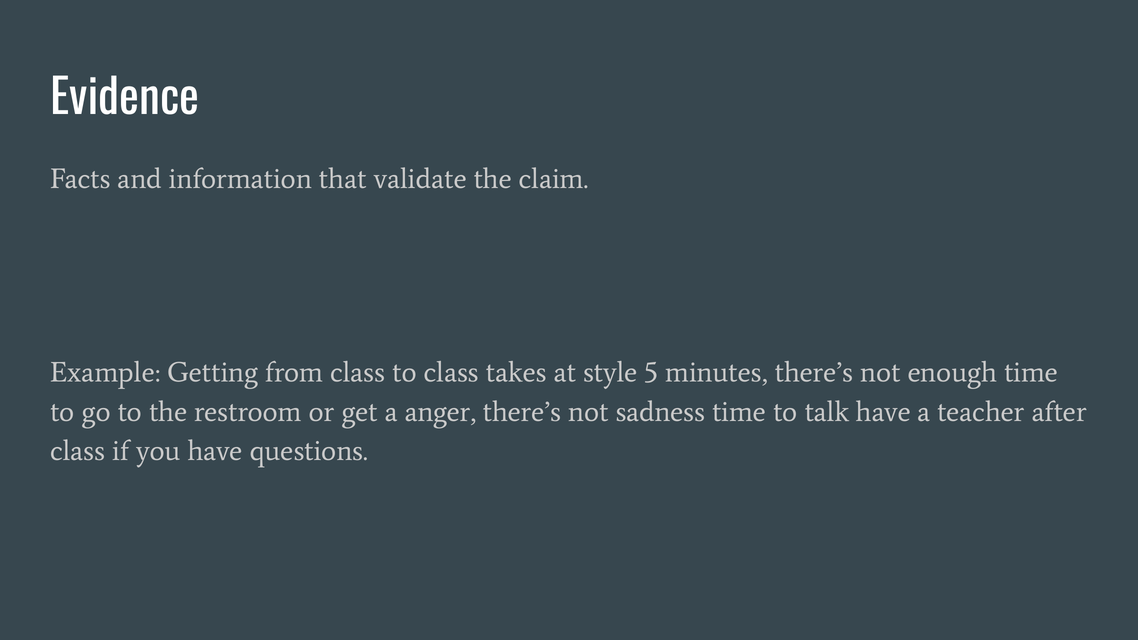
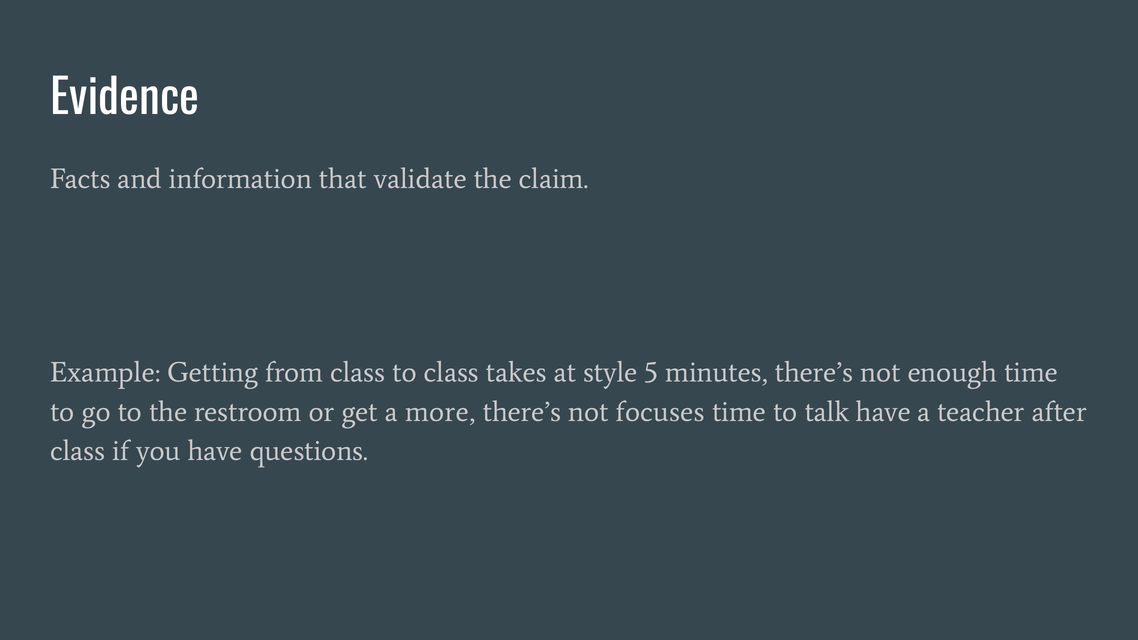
anger: anger -> more
sadness: sadness -> focuses
